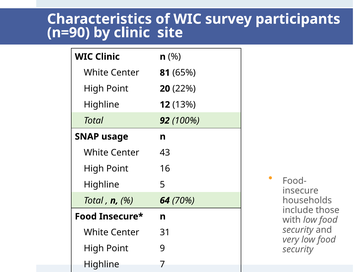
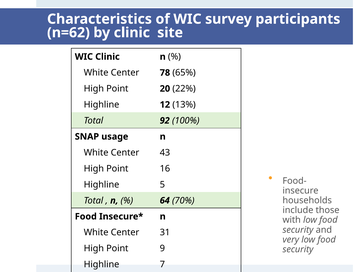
n=90: n=90 -> n=62
81: 81 -> 78
